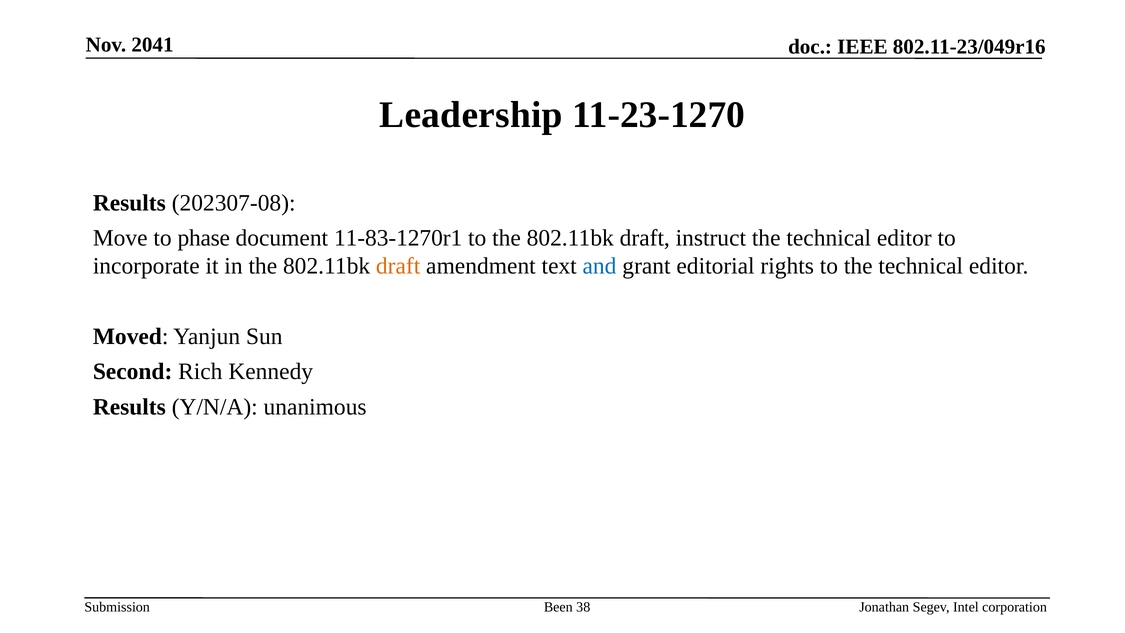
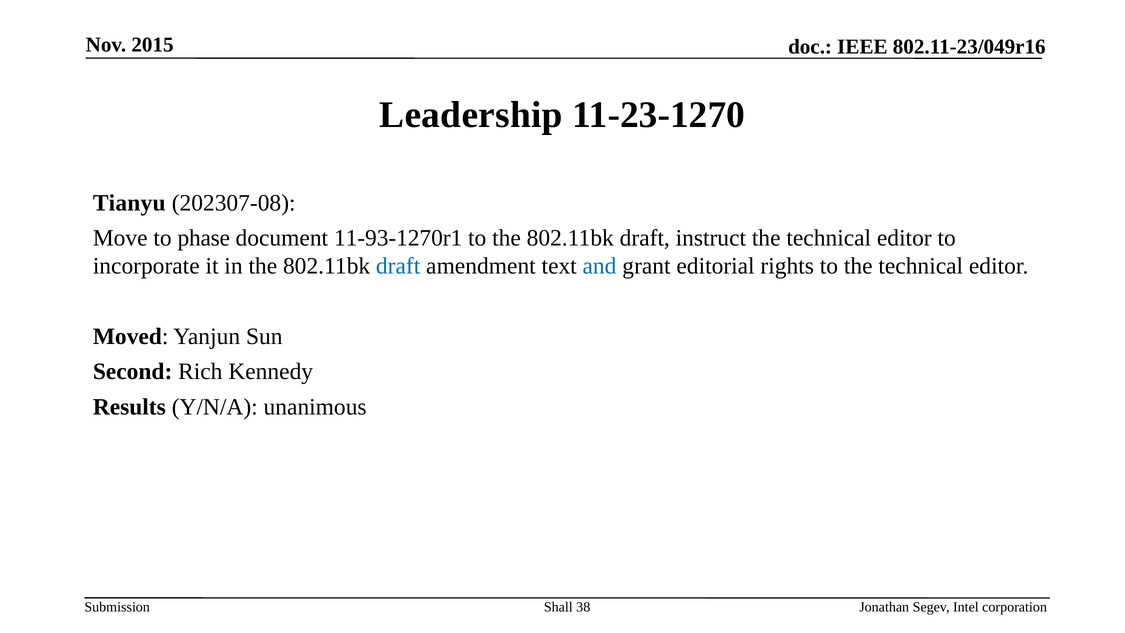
2041: 2041 -> 2015
Results at (129, 203): Results -> Tianyu
11-83-1270r1: 11-83-1270r1 -> 11-93-1270r1
draft at (398, 266) colour: orange -> blue
Been: Been -> Shall
